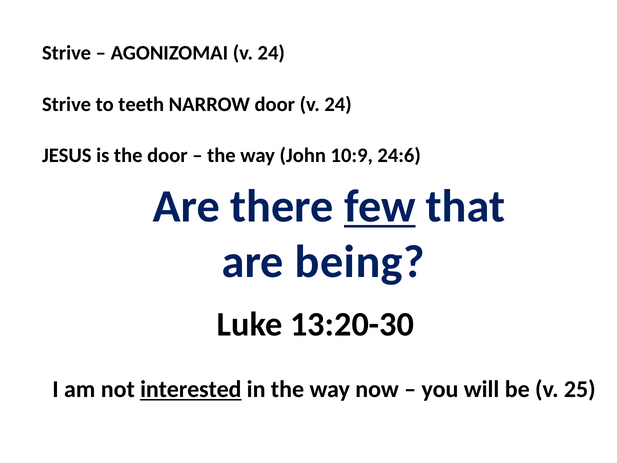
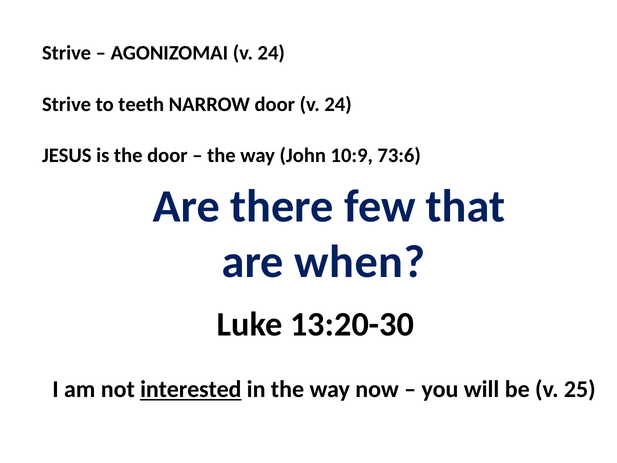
24:6: 24:6 -> 73:6
few underline: present -> none
being: being -> when
